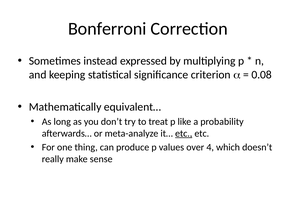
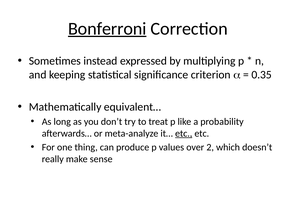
Bonferroni underline: none -> present
0.08: 0.08 -> 0.35
4: 4 -> 2
